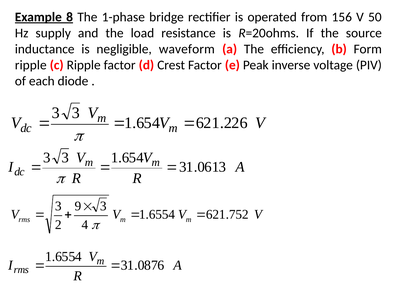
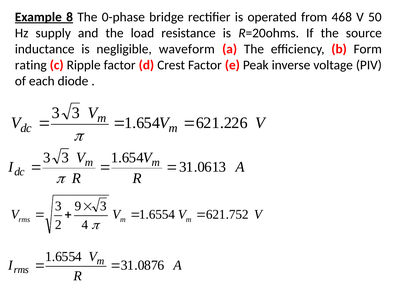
1-phase: 1-phase -> 0-phase
156: 156 -> 468
ripple at (31, 65): ripple -> rating
